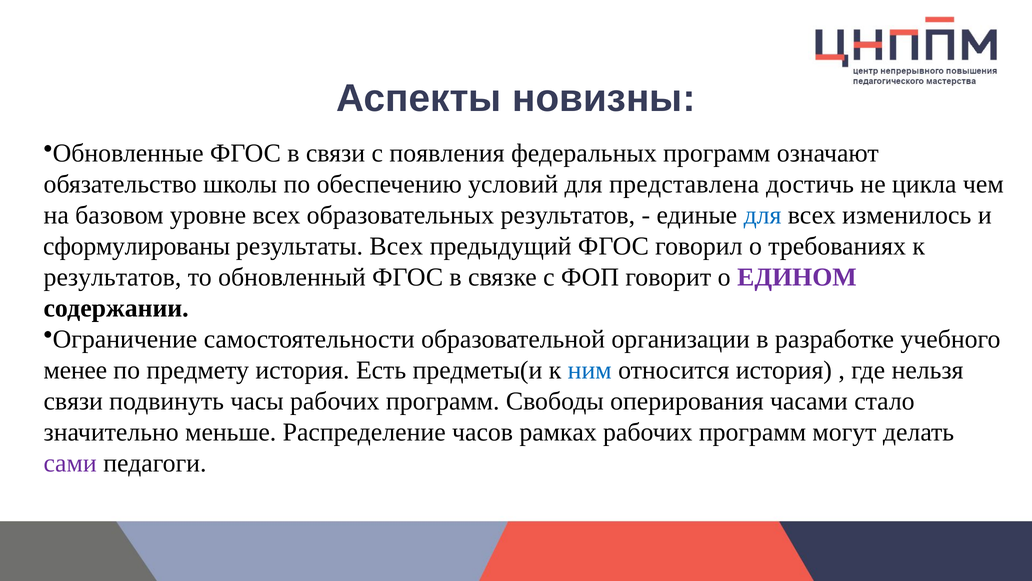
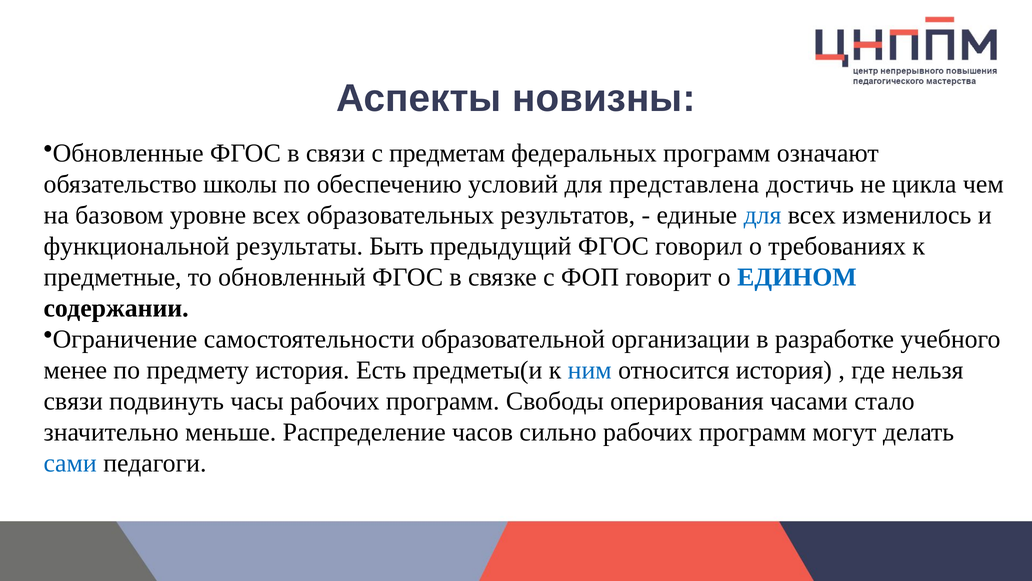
появления: появления -> предметам
сформулированы: сформулированы -> функциональной
результаты Всех: Всех -> Быть
результатов at (112, 277): результатов -> предметные
ЕДИНОМ colour: purple -> blue
рамках: рамках -> сильно
сами colour: purple -> blue
